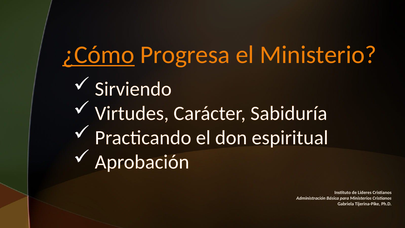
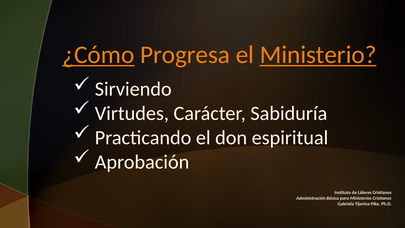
Ministerio underline: none -> present
